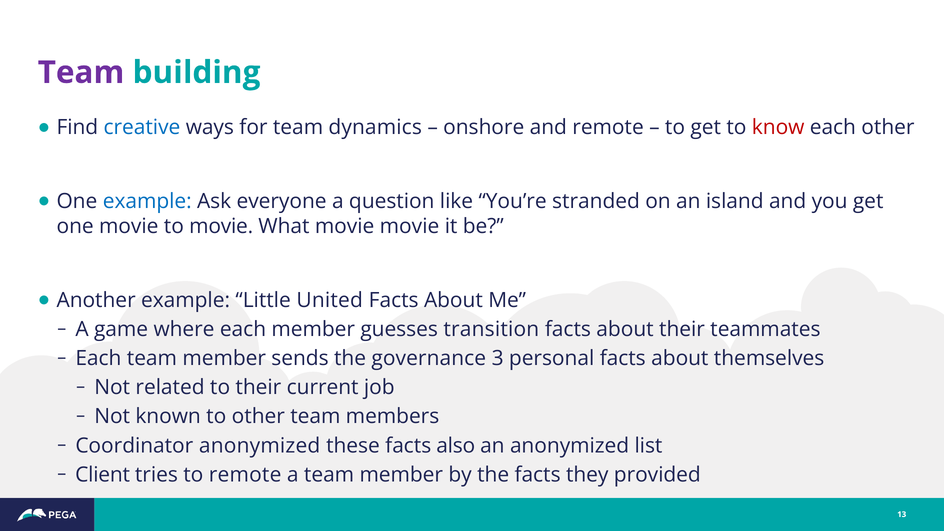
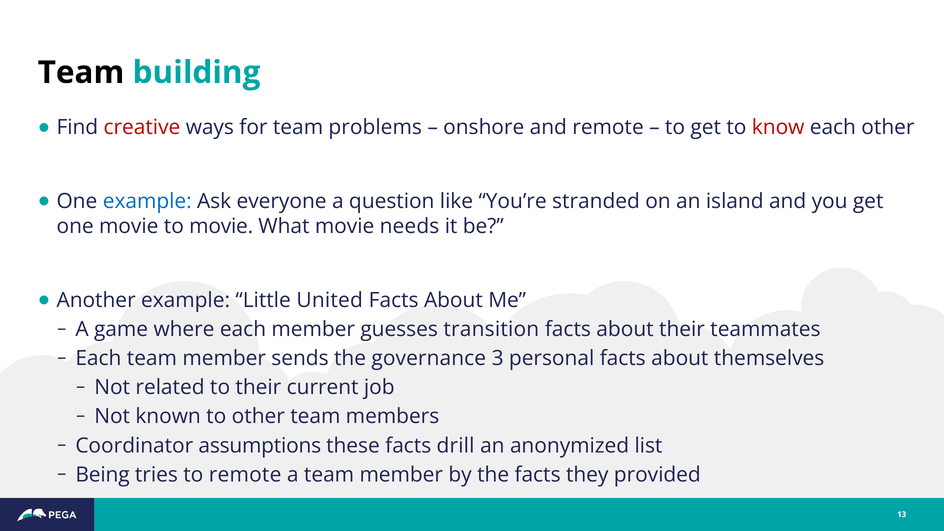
Team at (81, 72) colour: purple -> black
creative colour: blue -> red
dynamics: dynamics -> problems
movie movie: movie -> needs
Coordinator anonymized: anonymized -> assumptions
also: also -> drill
Client: Client -> Being
